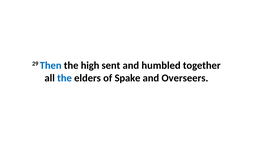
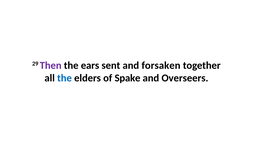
Then colour: blue -> purple
high: high -> ears
humbled: humbled -> forsaken
